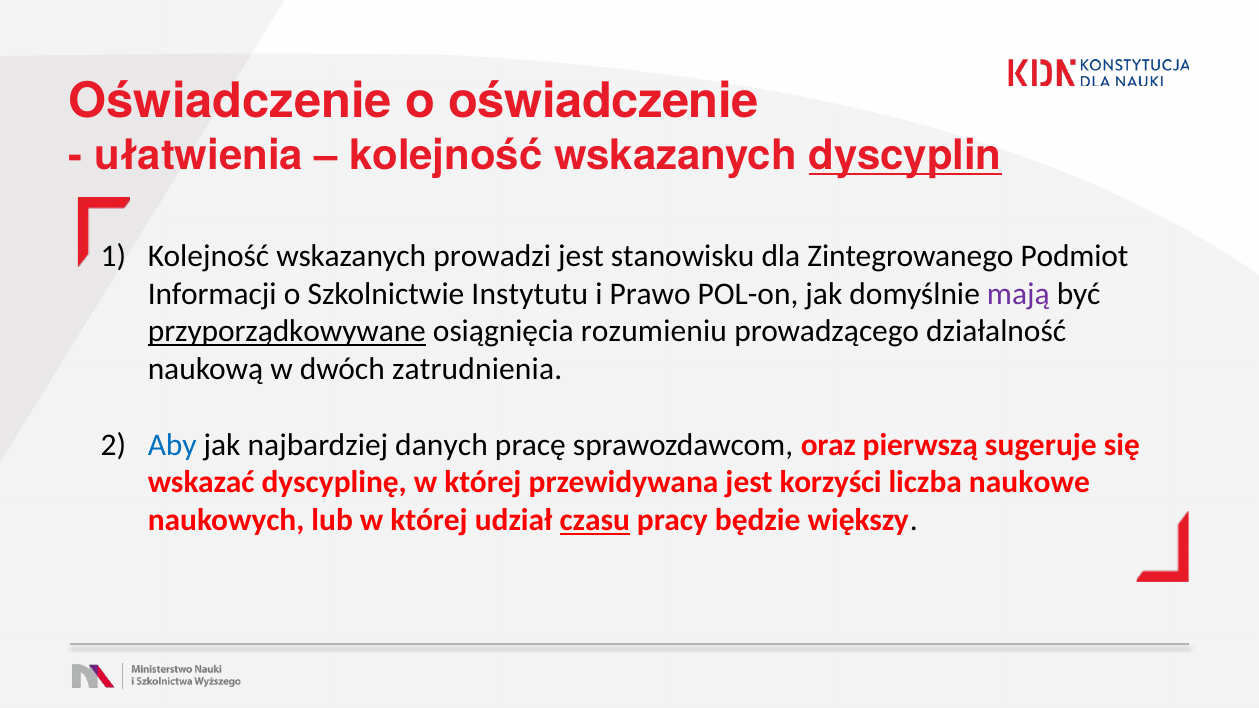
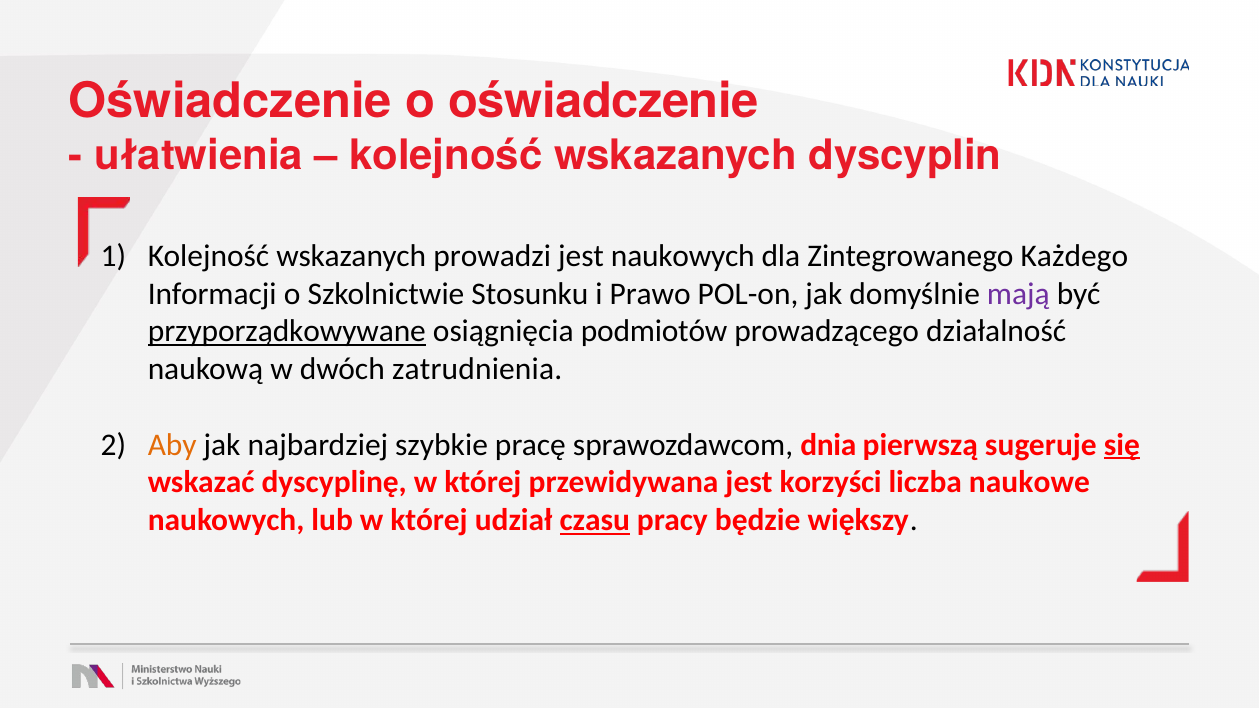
dyscyplin underline: present -> none
jest stanowisku: stanowisku -> naukowych
Podmiot: Podmiot -> Każdego
Instytutu: Instytutu -> Stosunku
rozumieniu: rozumieniu -> podmiotów
Aby colour: blue -> orange
danych: danych -> szybkie
oraz: oraz -> dnia
się underline: none -> present
